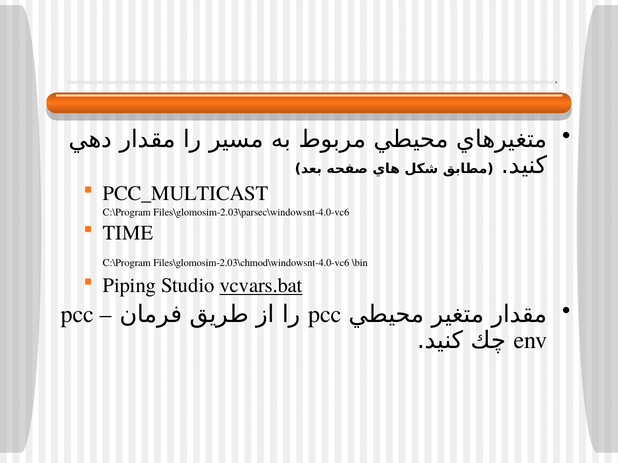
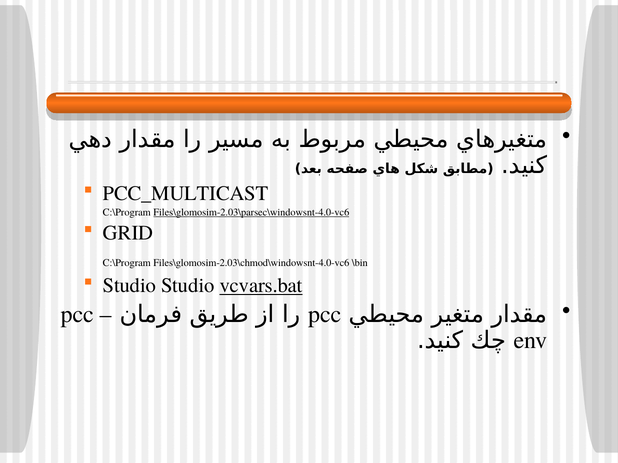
Files\glomosim-2.03\parsec\windowsnt-4.0-vc6 underline: none -> present
TIME: TIME -> GRID
Piping at (129, 286): Piping -> Studio
